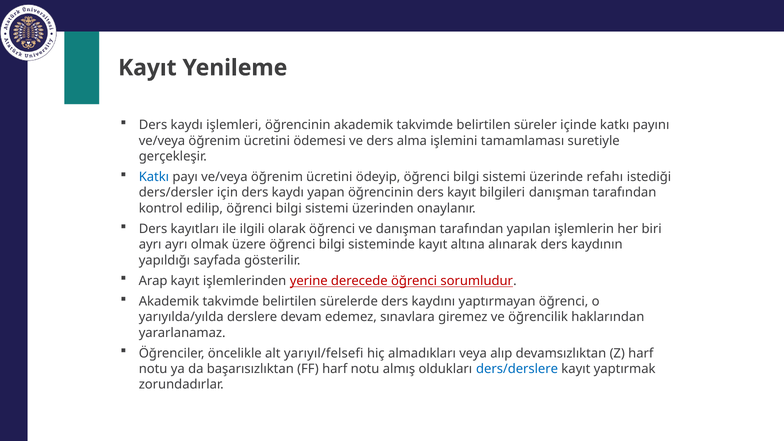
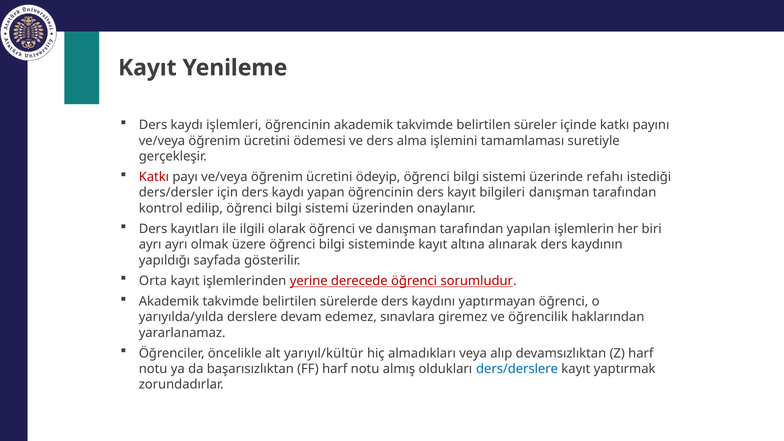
Katkı at (154, 177) colour: blue -> red
Arap: Arap -> Orta
yarıyıl/felsefi: yarıyıl/felsefi -> yarıyıl/kültür
